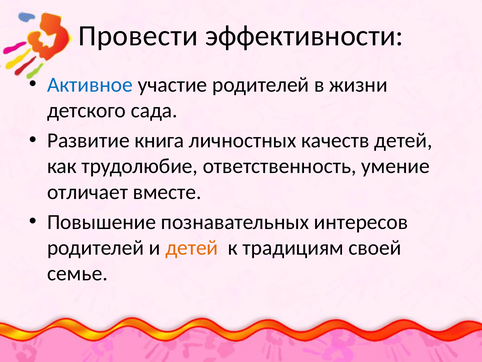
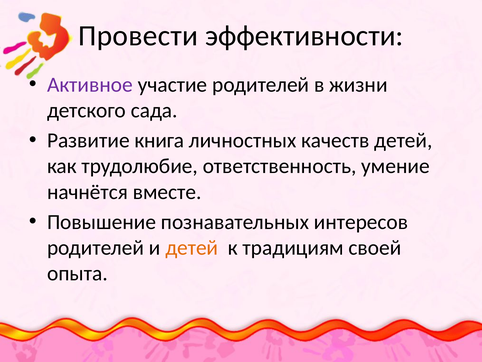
Активное colour: blue -> purple
отличает: отличает -> начнётся
семье: семье -> опыта
